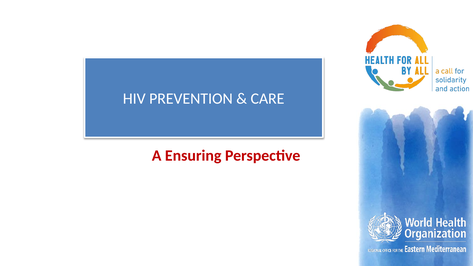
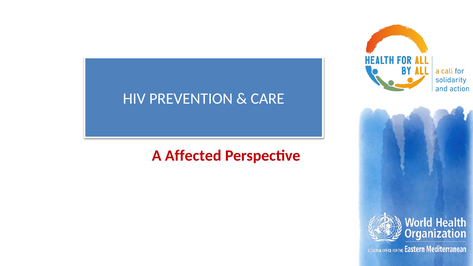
Ensuring: Ensuring -> Affected
